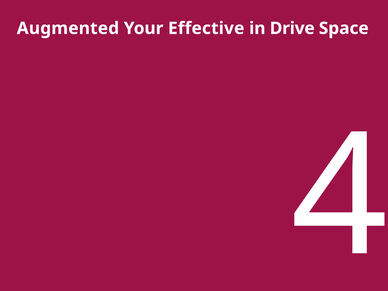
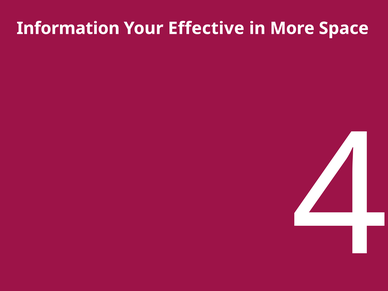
Augmented: Augmented -> Information
Drive: Drive -> More
